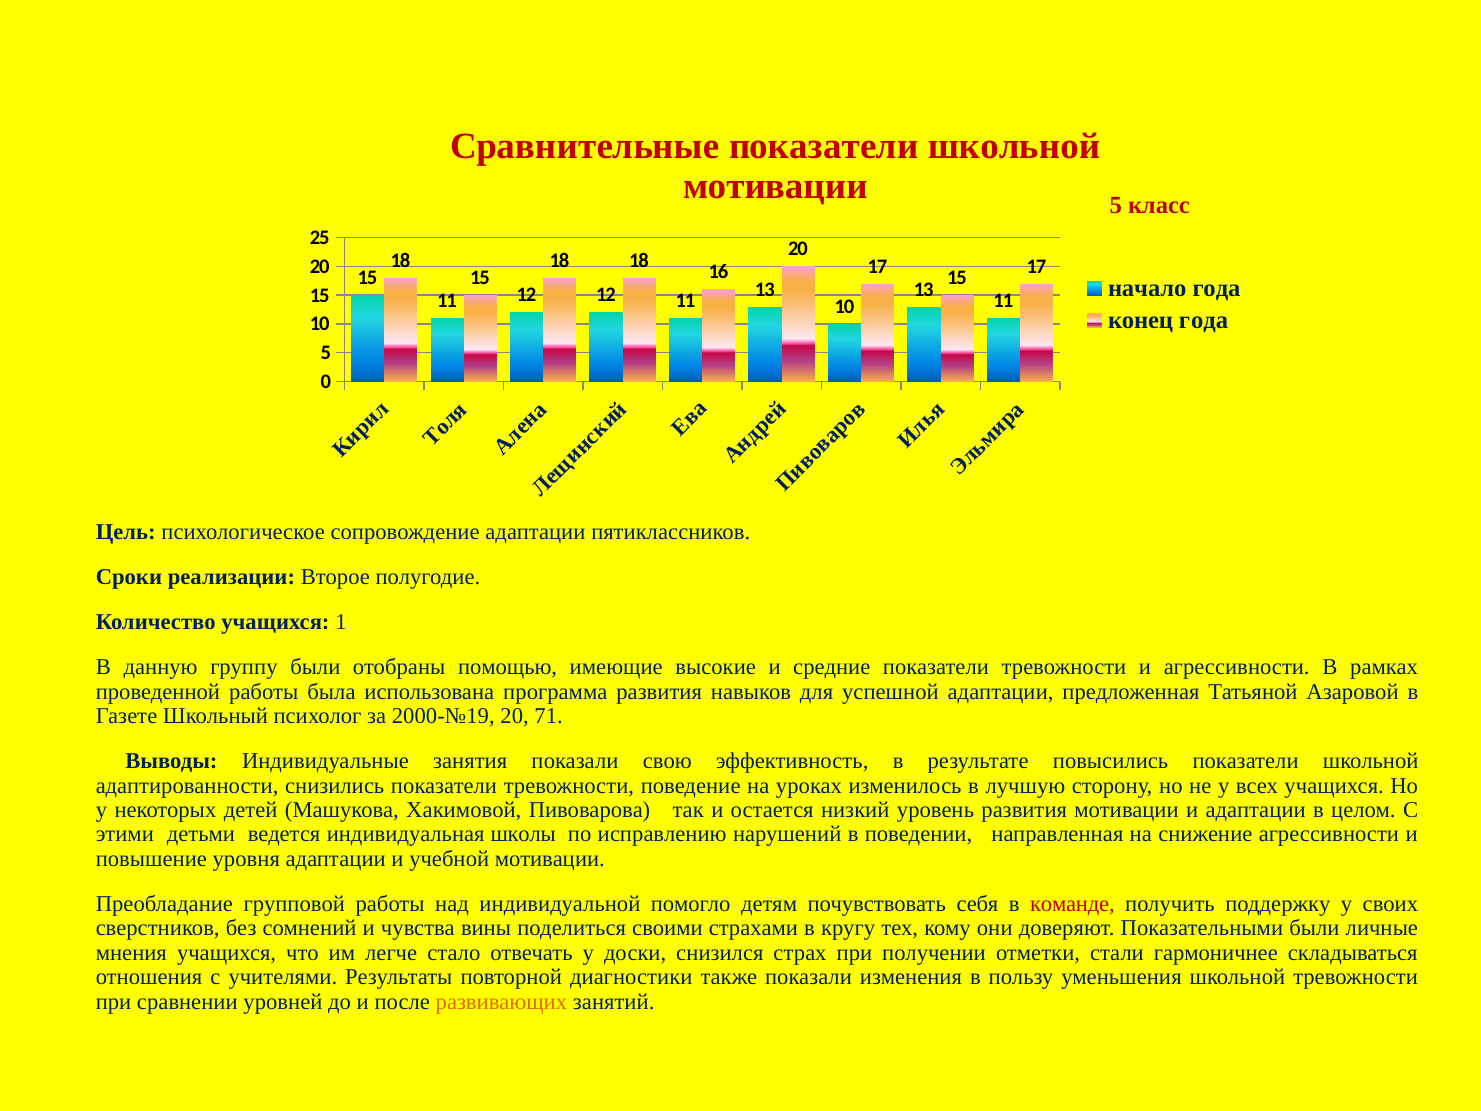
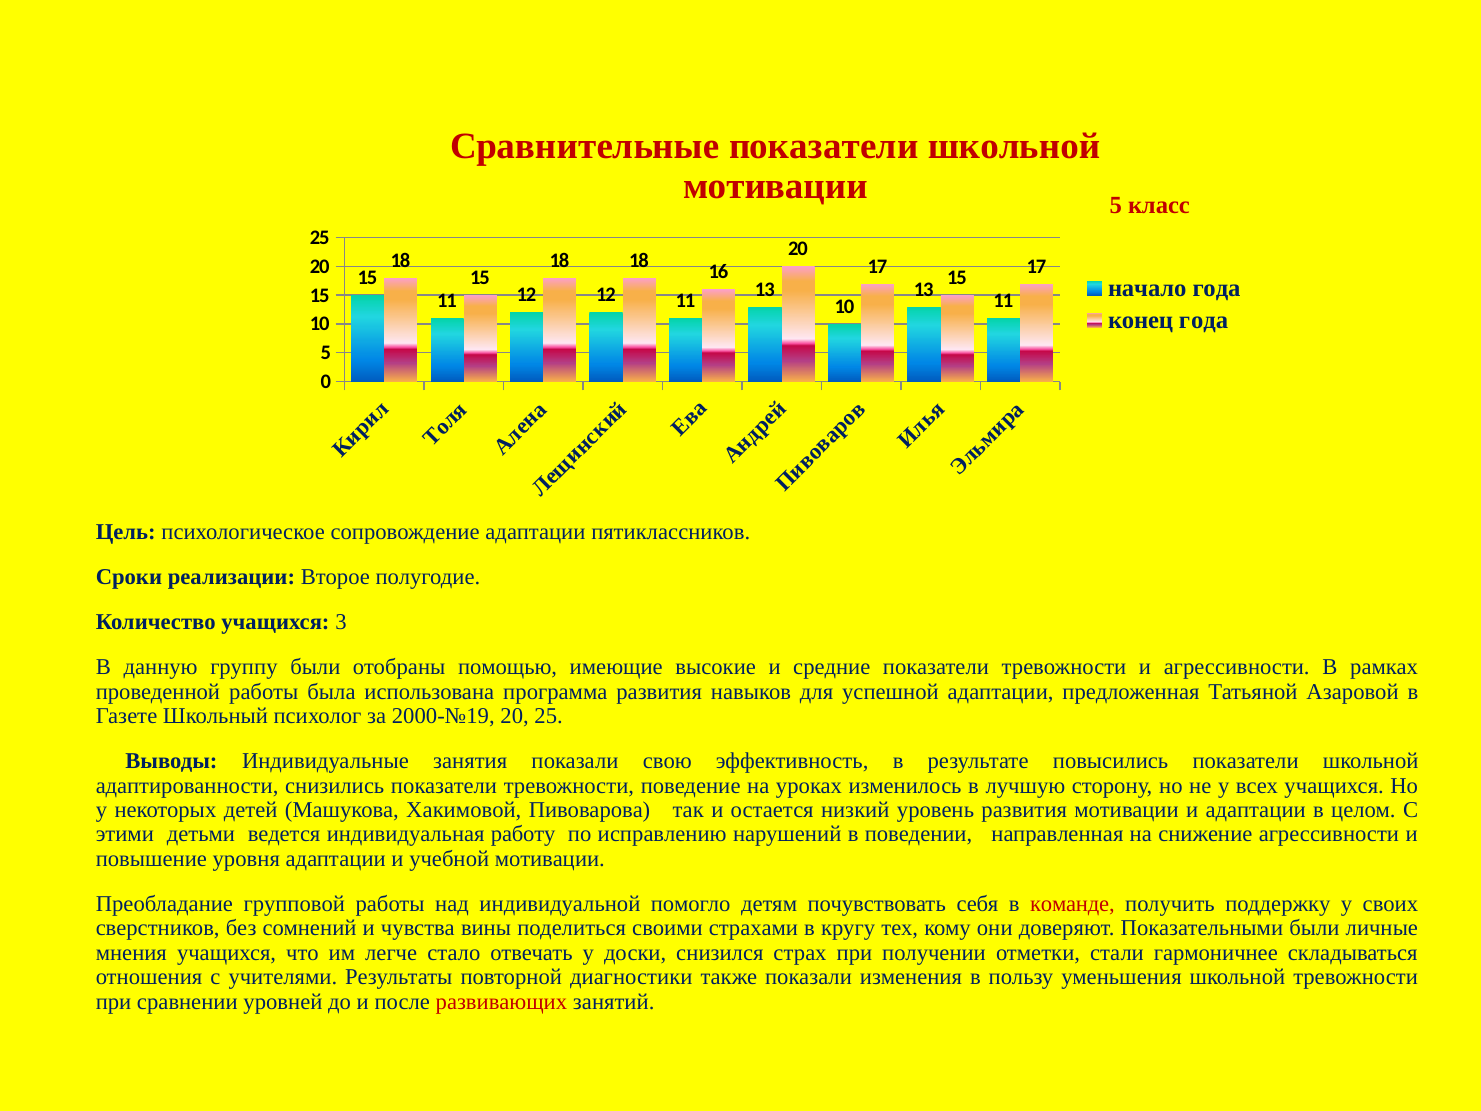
1: 1 -> 3
2000-№19 20 71: 71 -> 25
школы: школы -> работу
развивающих colour: orange -> red
